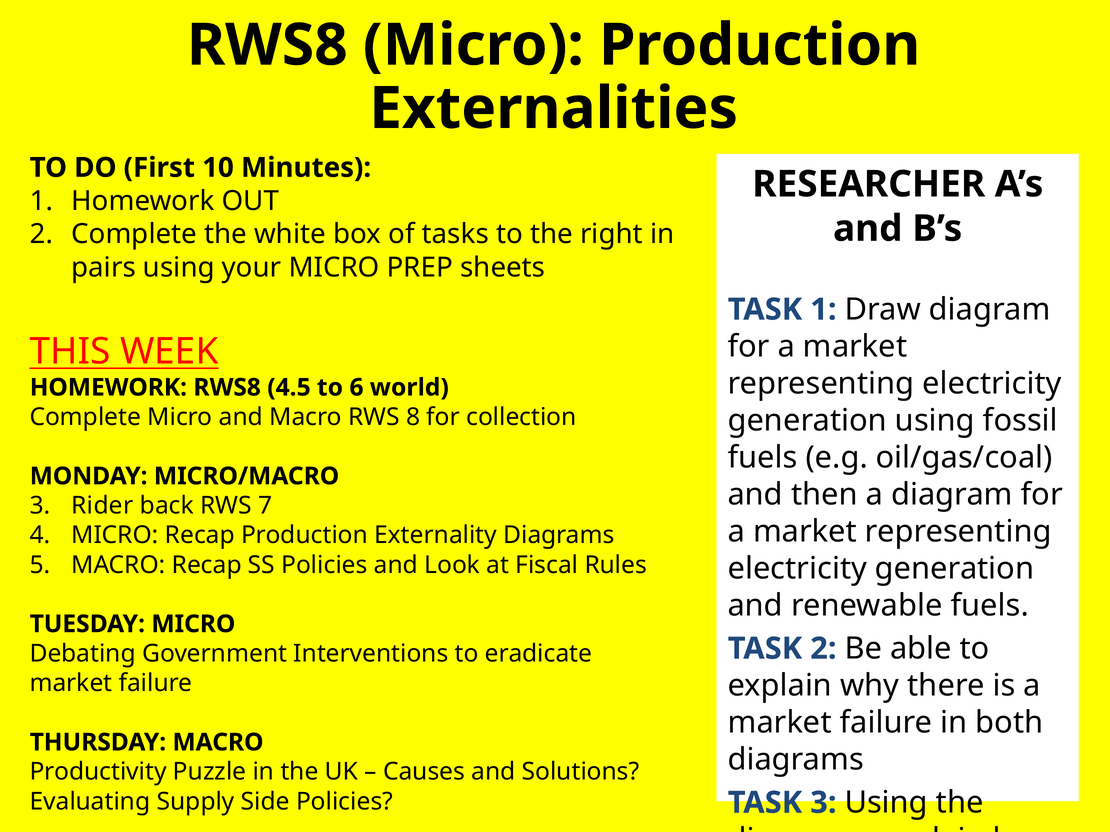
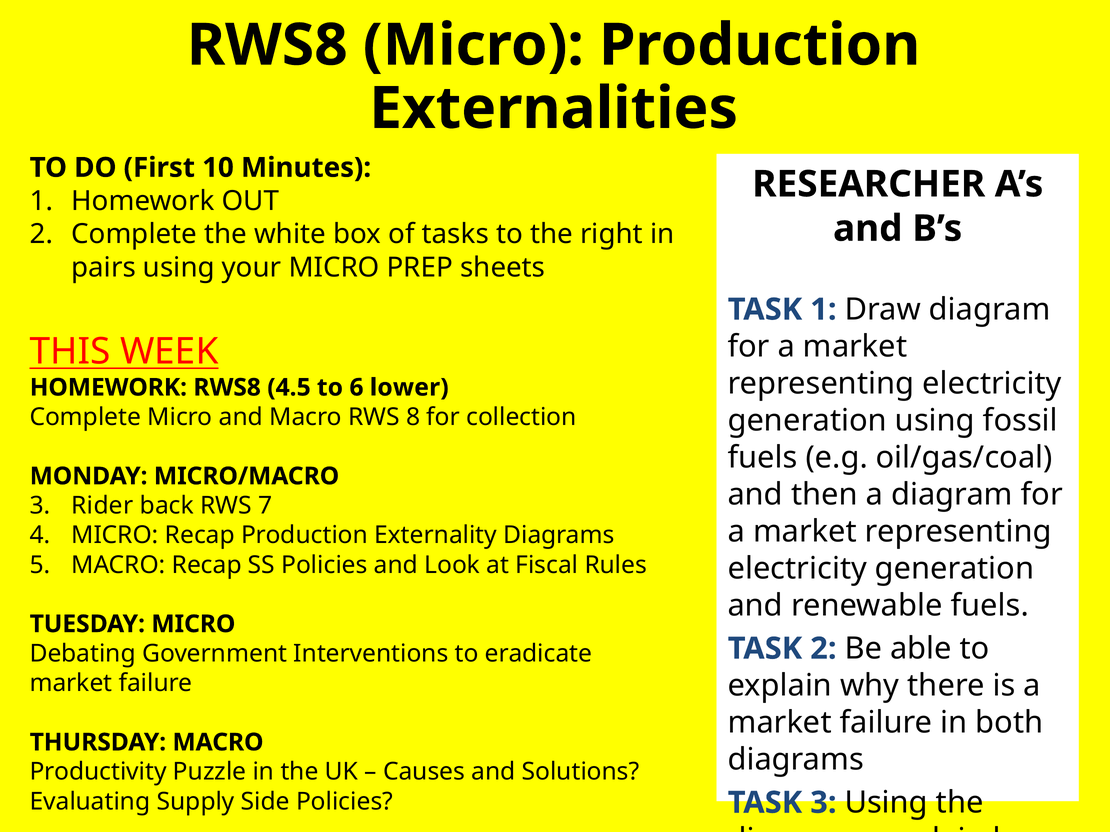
world: world -> lower
